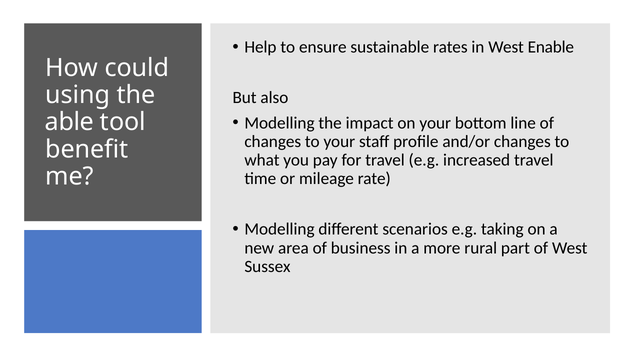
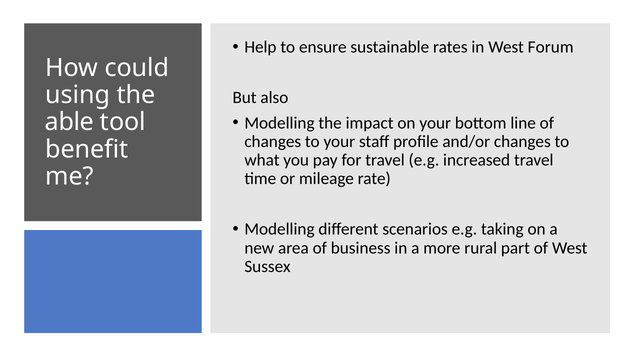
Enable: Enable -> Forum
